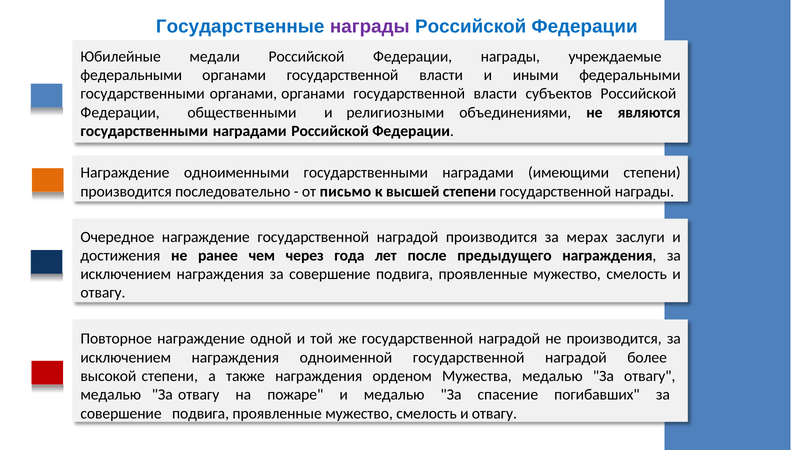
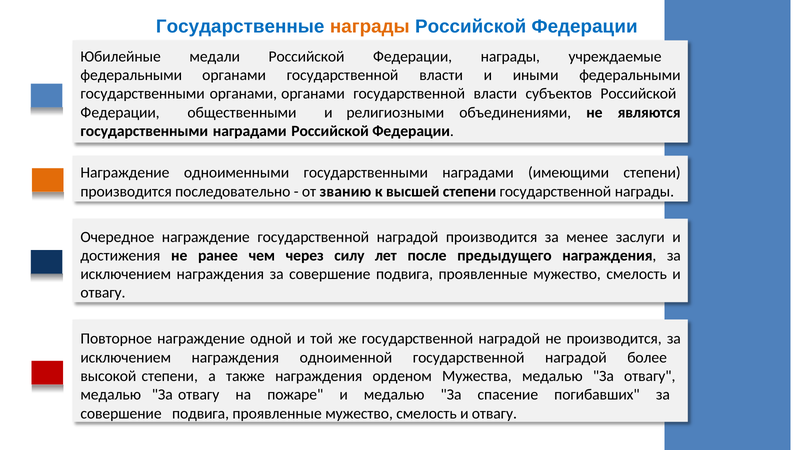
награды at (370, 27) colour: purple -> orange
письмо: письмо -> званию
мерах: мерах -> менее
года: года -> силу
